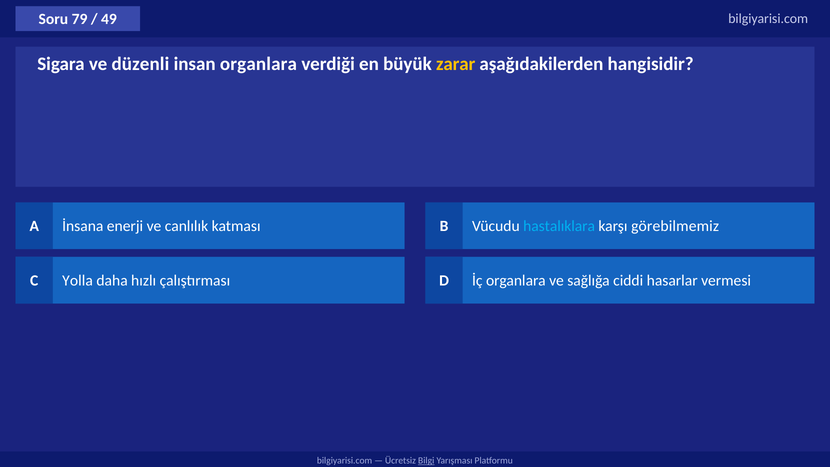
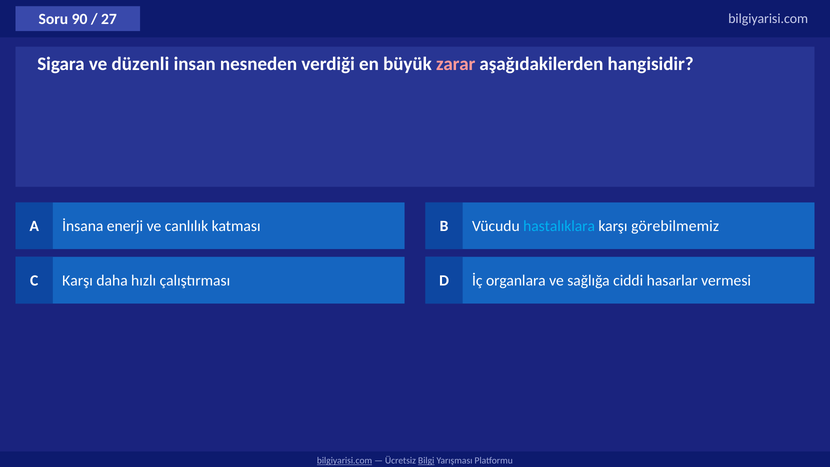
79: 79 -> 90
49: 49 -> 27
insan organlara: organlara -> nesneden
zarar colour: yellow -> pink
C Yolla: Yolla -> Karşı
bilgiyarisi.com at (345, 460) underline: none -> present
